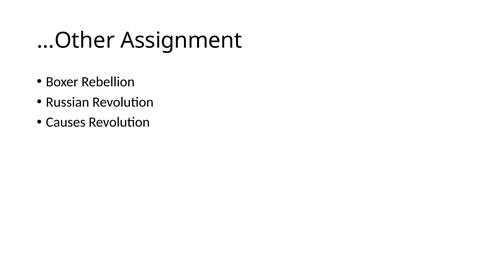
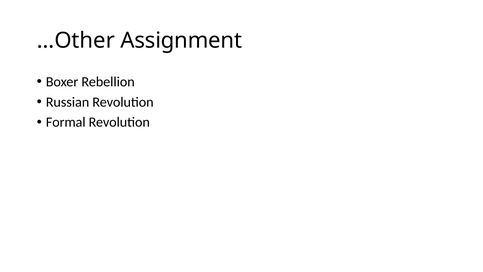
Causes: Causes -> Formal
